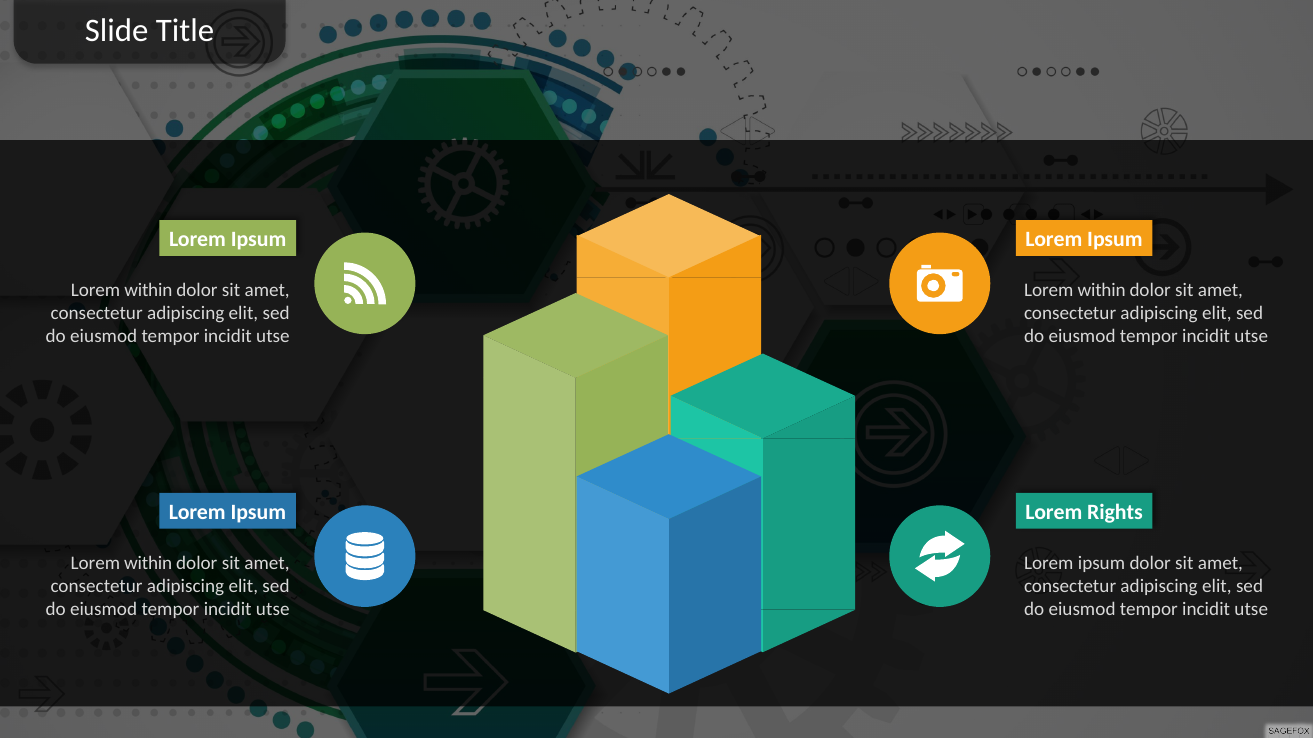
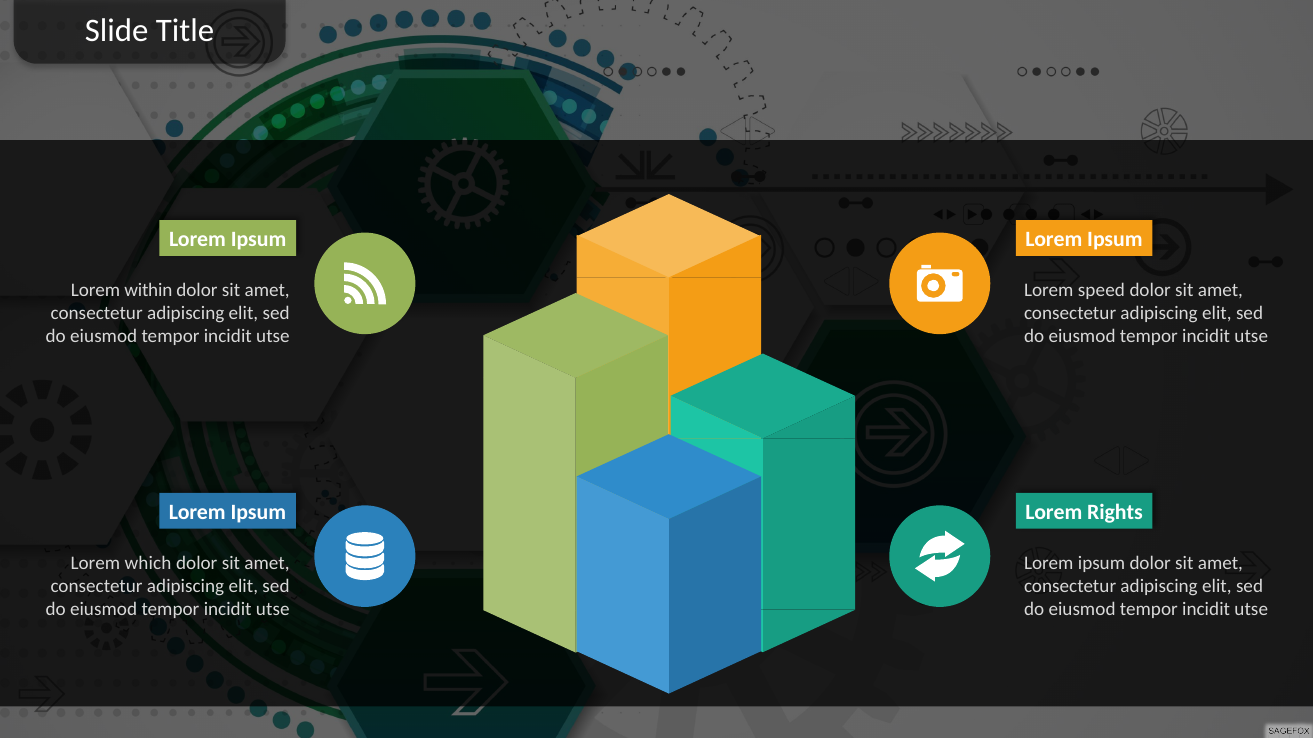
within at (1102, 290): within -> speed
within at (148, 563): within -> which
